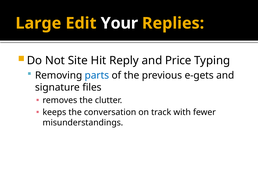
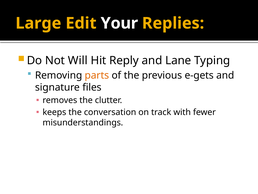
Site: Site -> Will
Price: Price -> Lane
parts colour: blue -> orange
